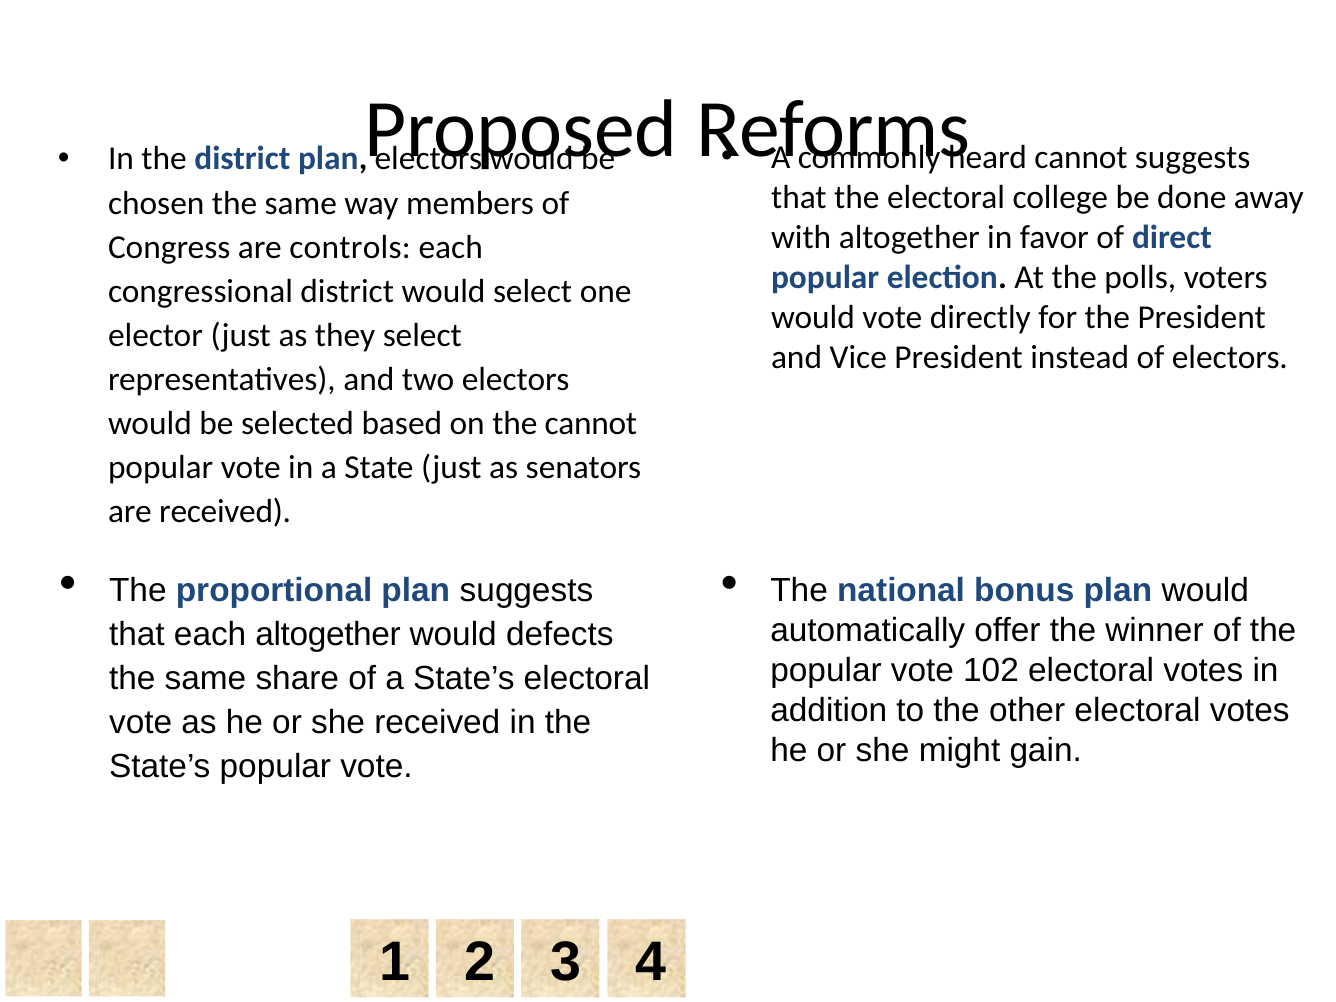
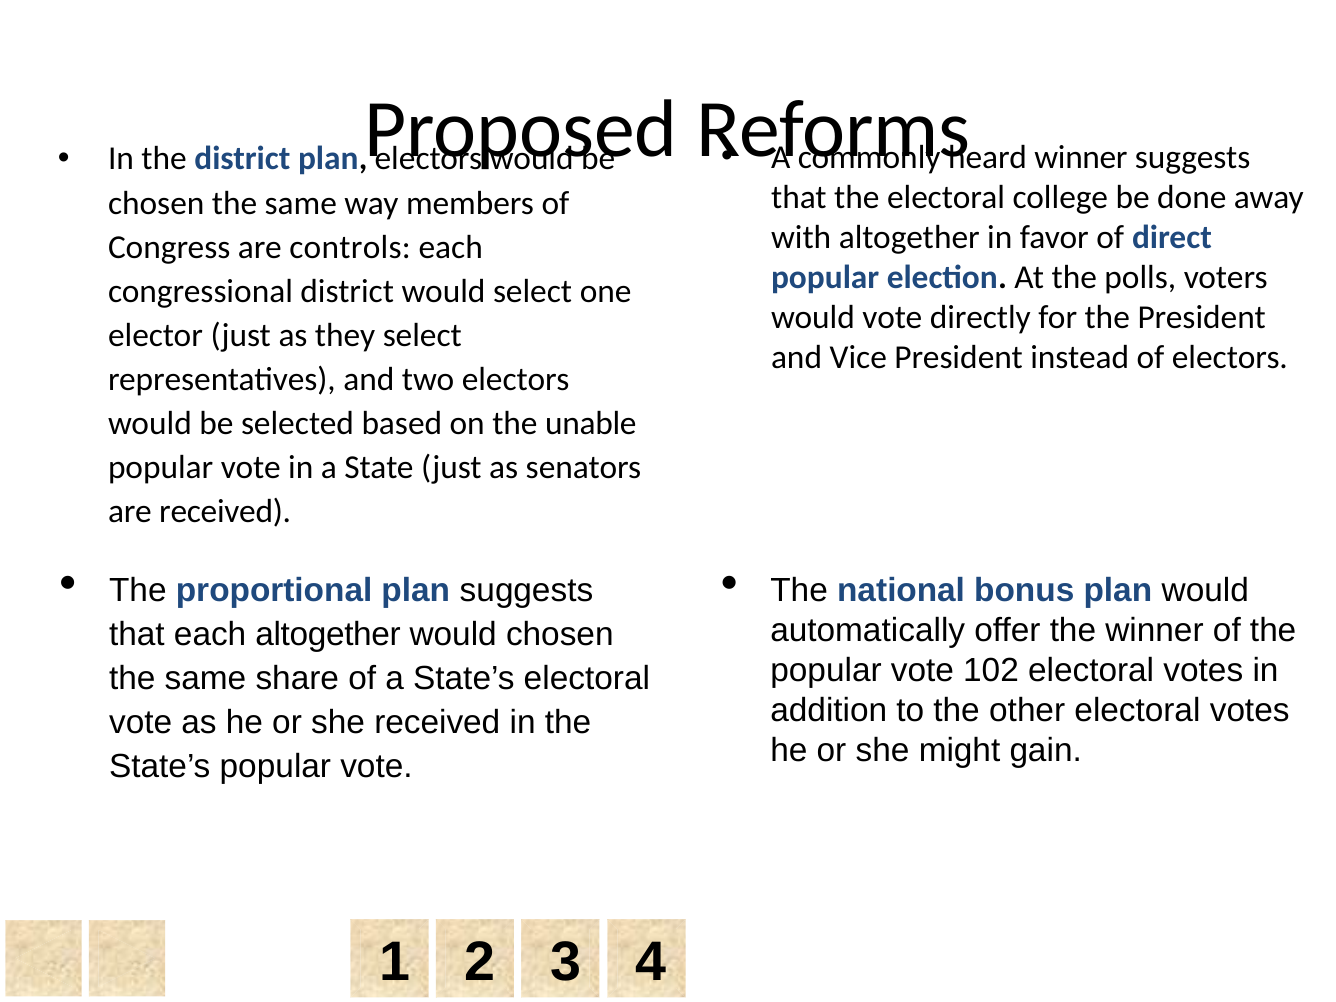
heard cannot: cannot -> winner
the cannot: cannot -> unable
would defects: defects -> chosen
